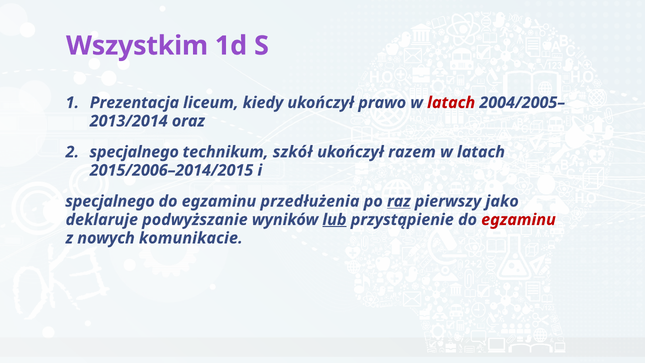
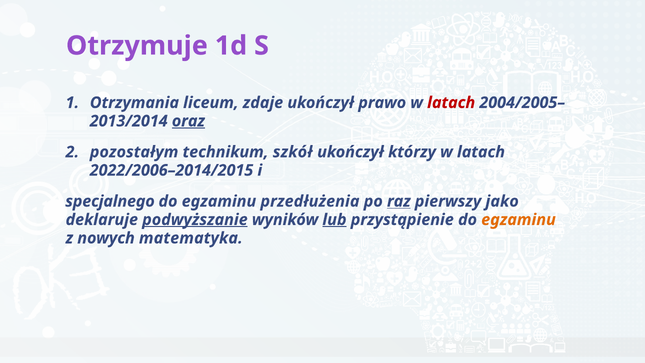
Wszystkim: Wszystkim -> Otrzymuje
Prezentacja: Prezentacja -> Otrzymania
kiedy: kiedy -> zdaje
oraz underline: none -> present
specjalnego at (134, 152): specjalnego -> pozostałym
razem: razem -> którzy
2015/2006–2014/2015: 2015/2006–2014/2015 -> 2022/2006–2014/2015
podwyższanie underline: none -> present
egzaminu at (519, 220) colour: red -> orange
komunikacie: komunikacie -> matematyka
